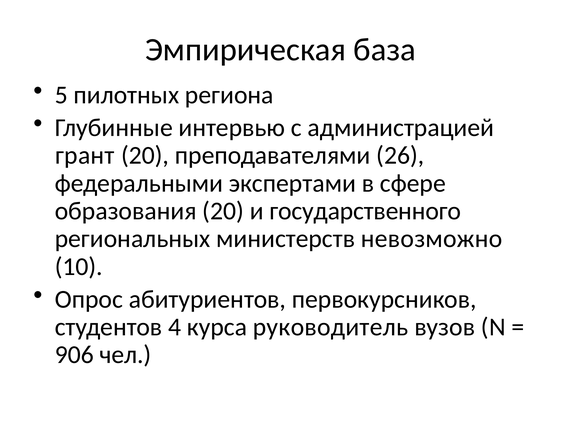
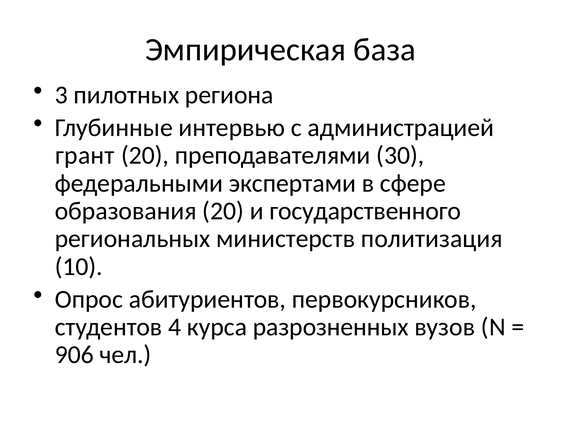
5: 5 -> 3
26: 26 -> 30
невозможно: невозможно -> политизация
руководитель: руководитель -> разрозненных
